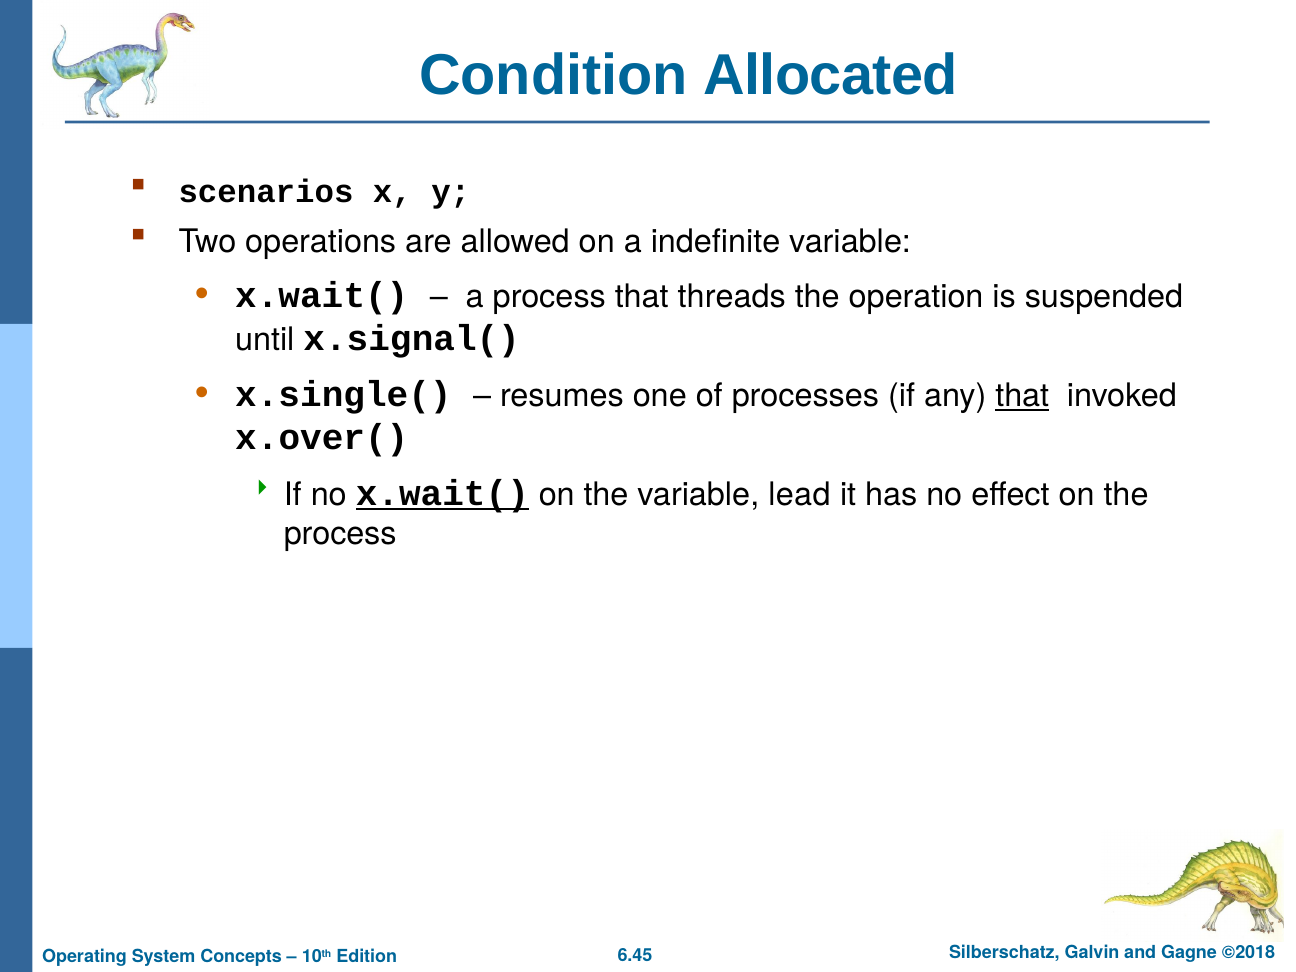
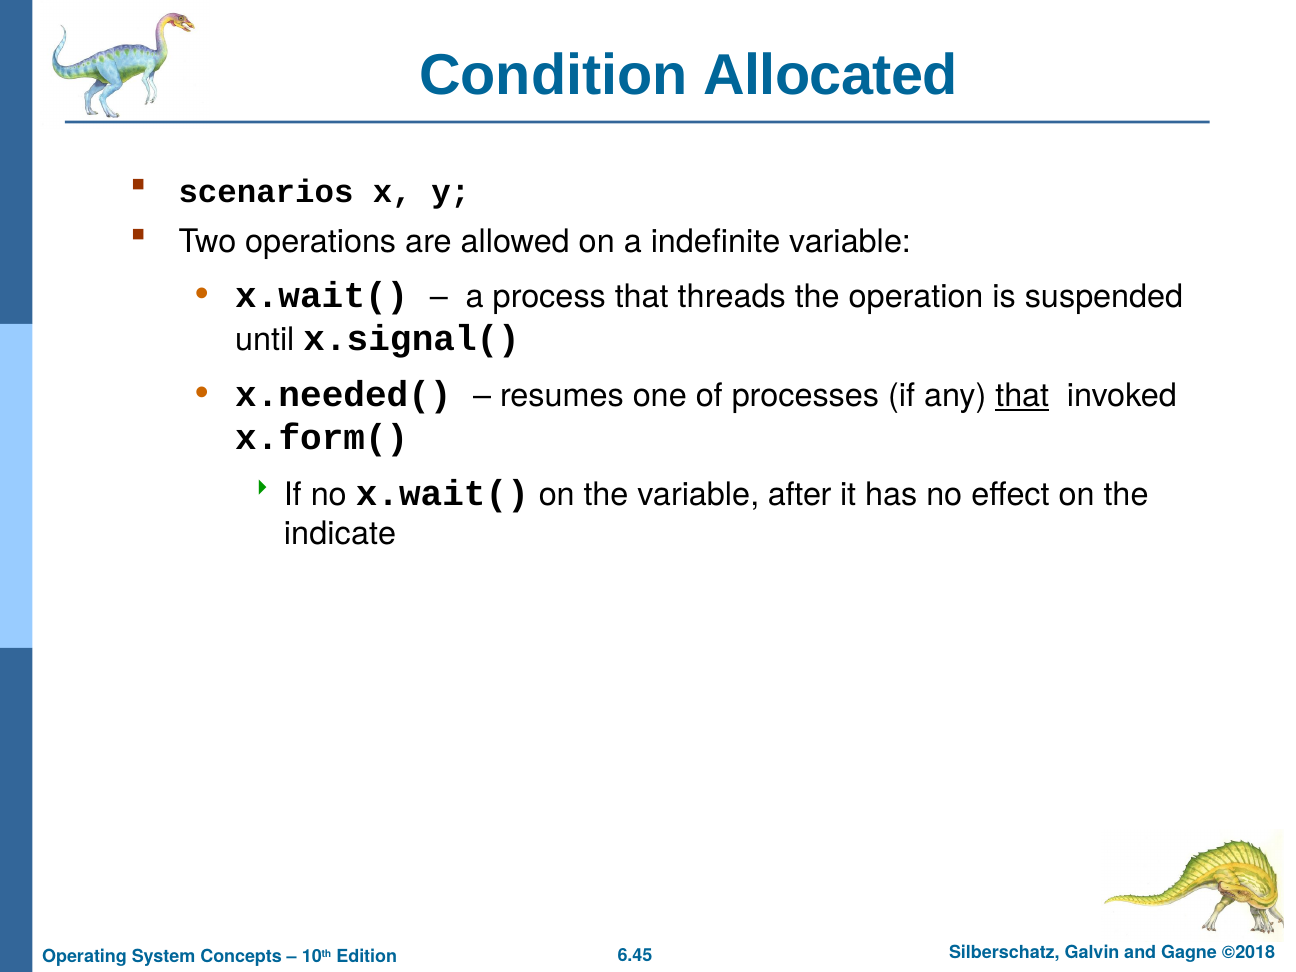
x.single(: x.single( -> x.needed(
x.over(: x.over( -> x.form(
x.wait( at (442, 494) underline: present -> none
lead: lead -> after
process at (340, 534): process -> indicate
